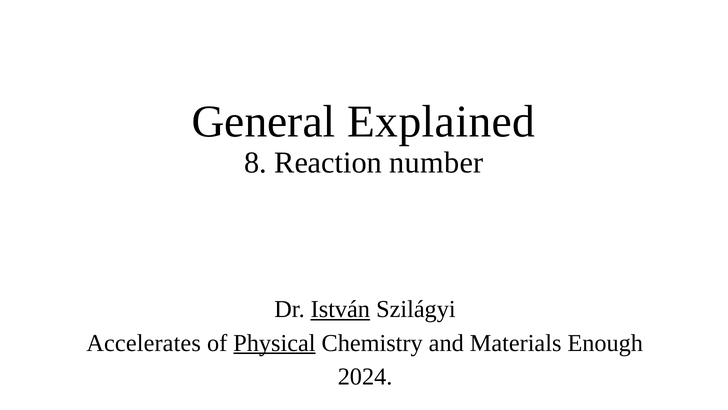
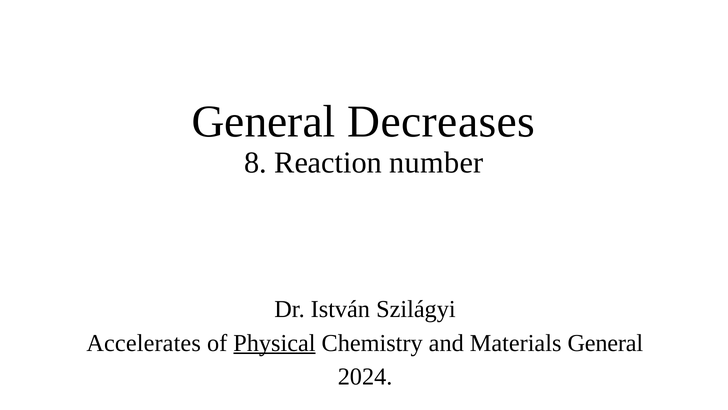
Explained: Explained -> Decreases
István underline: present -> none
Materials Enough: Enough -> General
